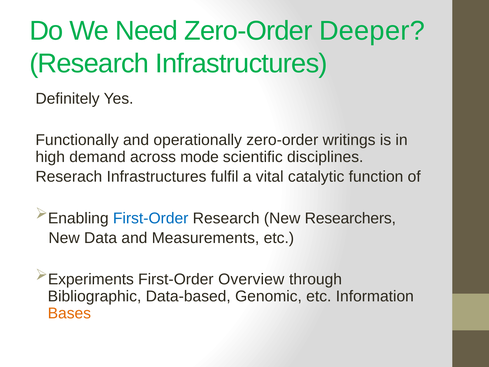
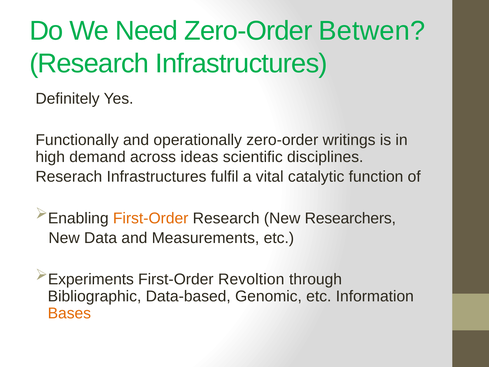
Deeper: Deeper -> Betwen
mode: mode -> ideas
First-Order at (151, 218) colour: blue -> orange
Overview: Overview -> Revoltion
